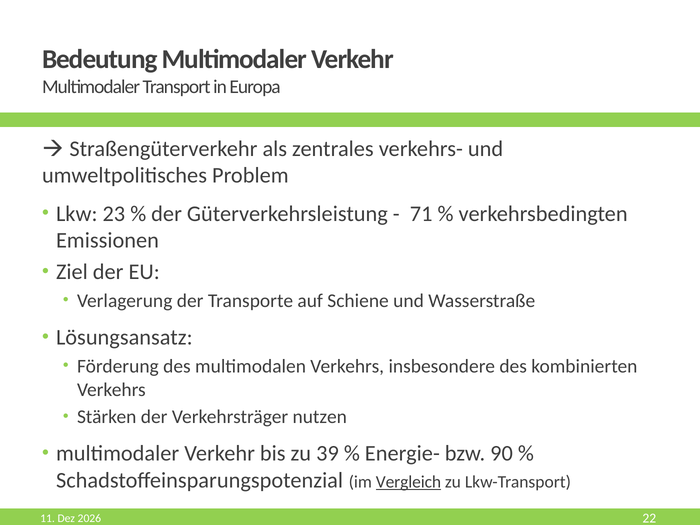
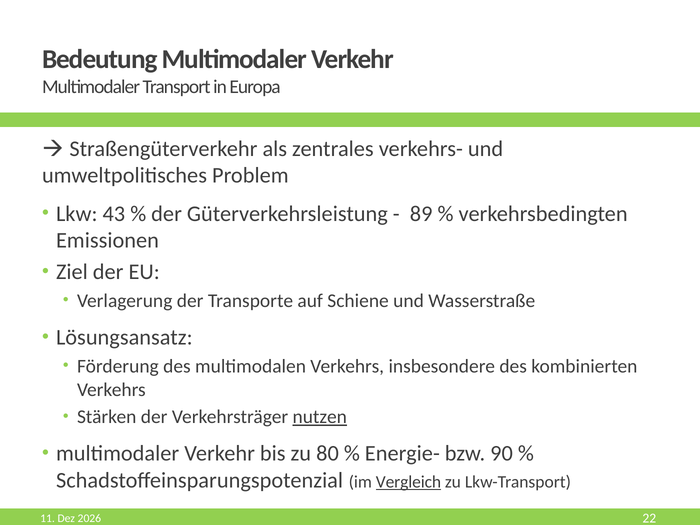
23: 23 -> 43
71: 71 -> 89
nutzen underline: none -> present
39: 39 -> 80
